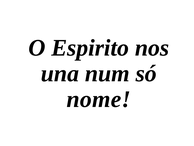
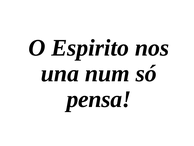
nome: nome -> pensa
